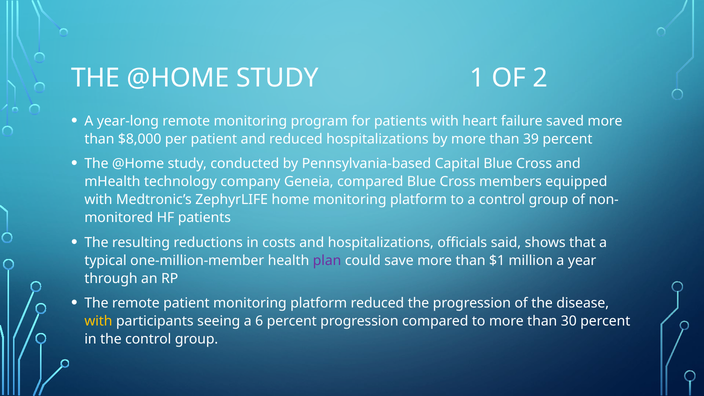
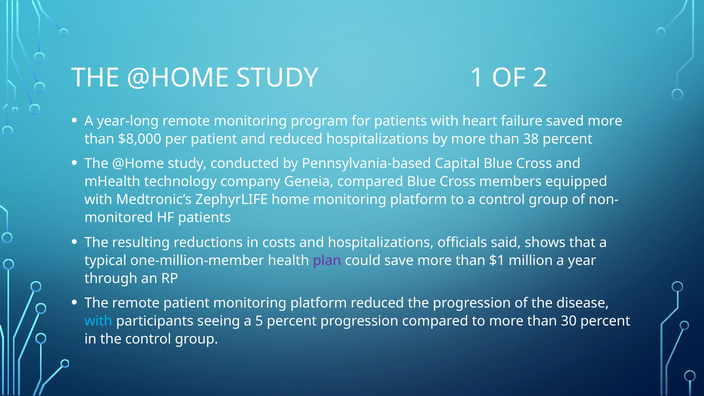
39: 39 -> 38
with at (98, 321) colour: yellow -> light blue
6: 6 -> 5
